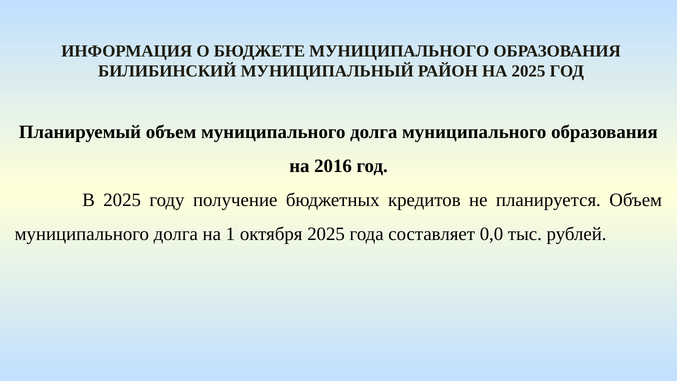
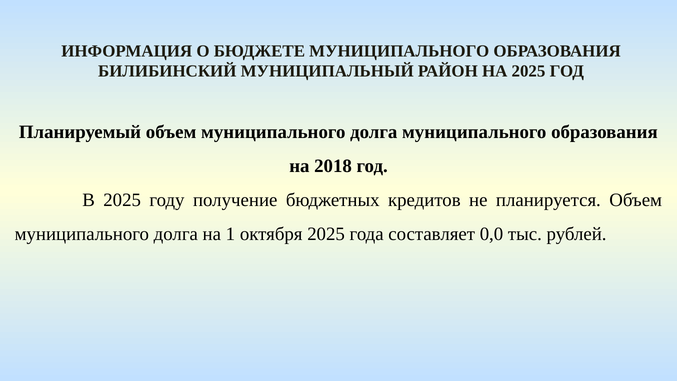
2016: 2016 -> 2018
